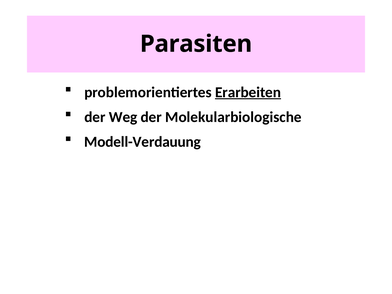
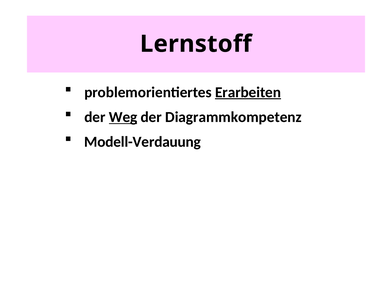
Parasiten: Parasiten -> Lernstoff
Weg underline: none -> present
Molekularbiologische: Molekularbiologische -> Diagrammkompetenz
